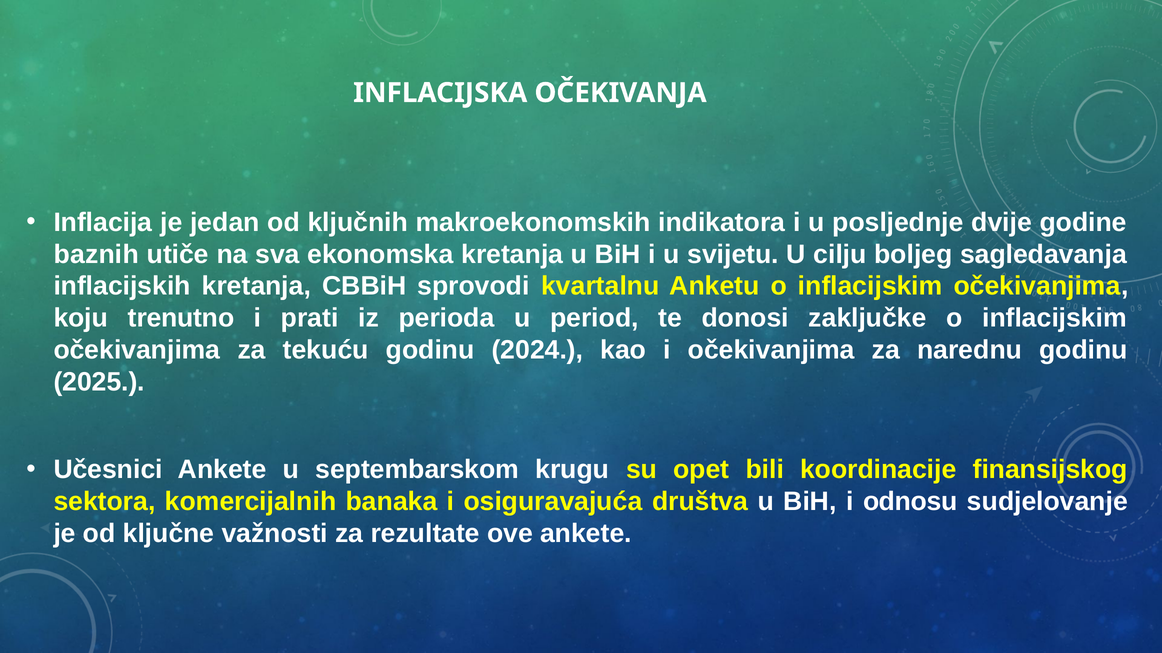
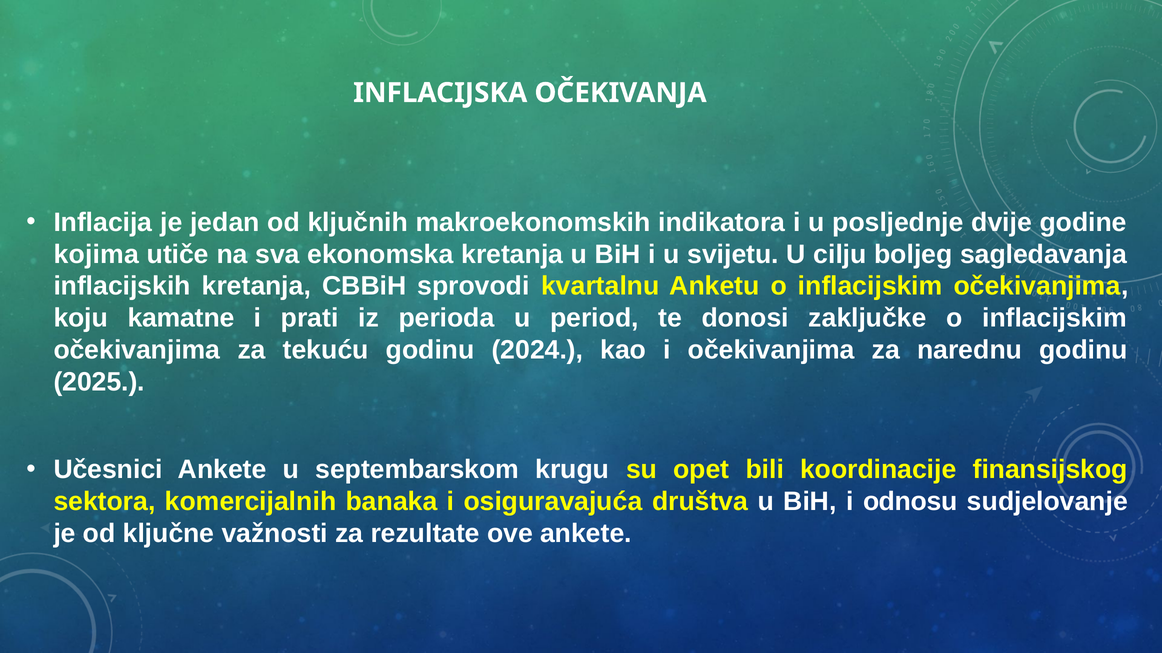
baznih: baznih -> kojima
trenutno: trenutno -> kamatne
